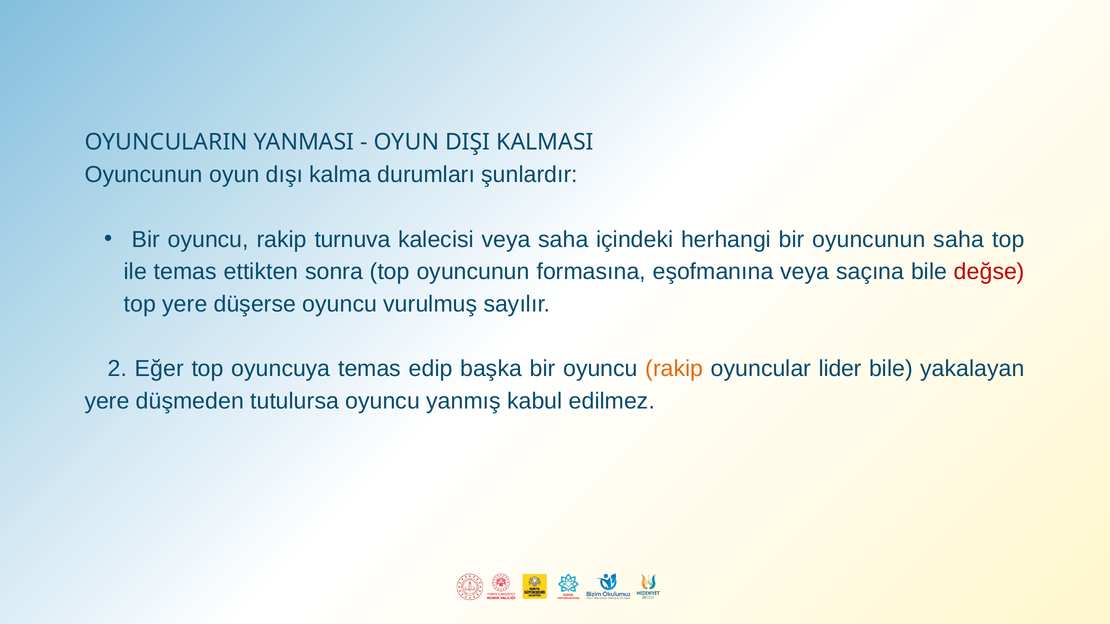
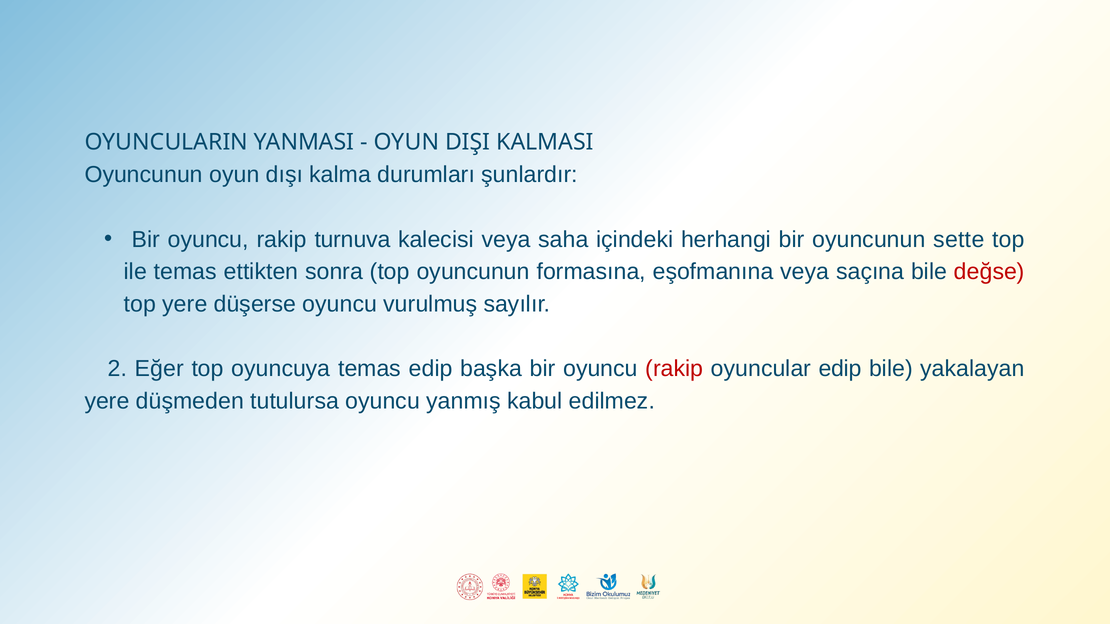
oyuncunun saha: saha -> sette
rakip at (674, 369) colour: orange -> red
oyuncular lider: lider -> edip
